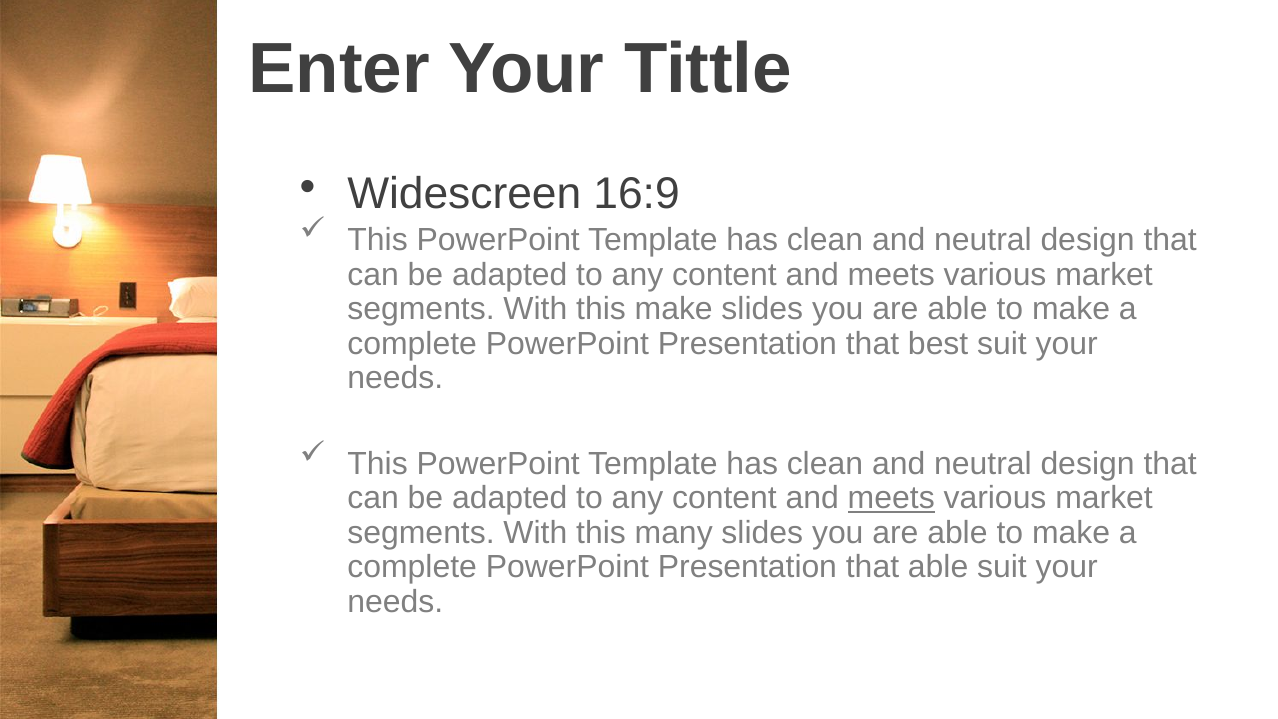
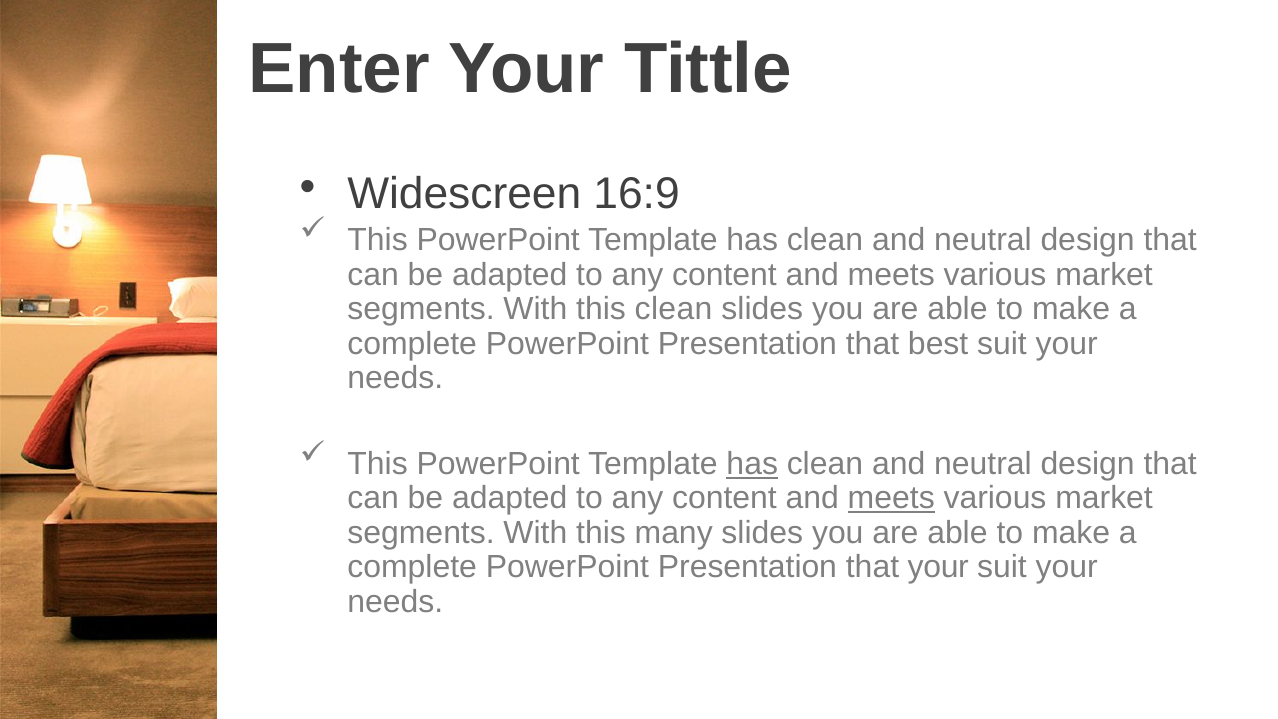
this make: make -> clean
has at (752, 464) underline: none -> present
that able: able -> your
